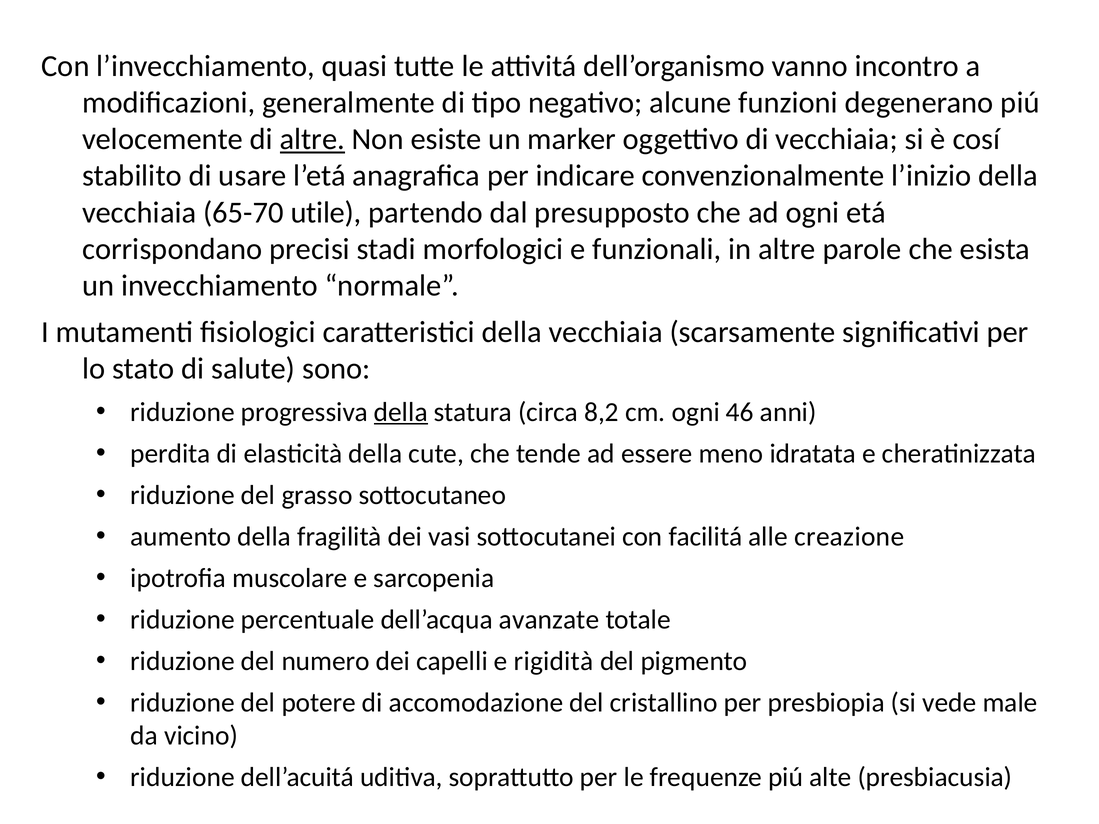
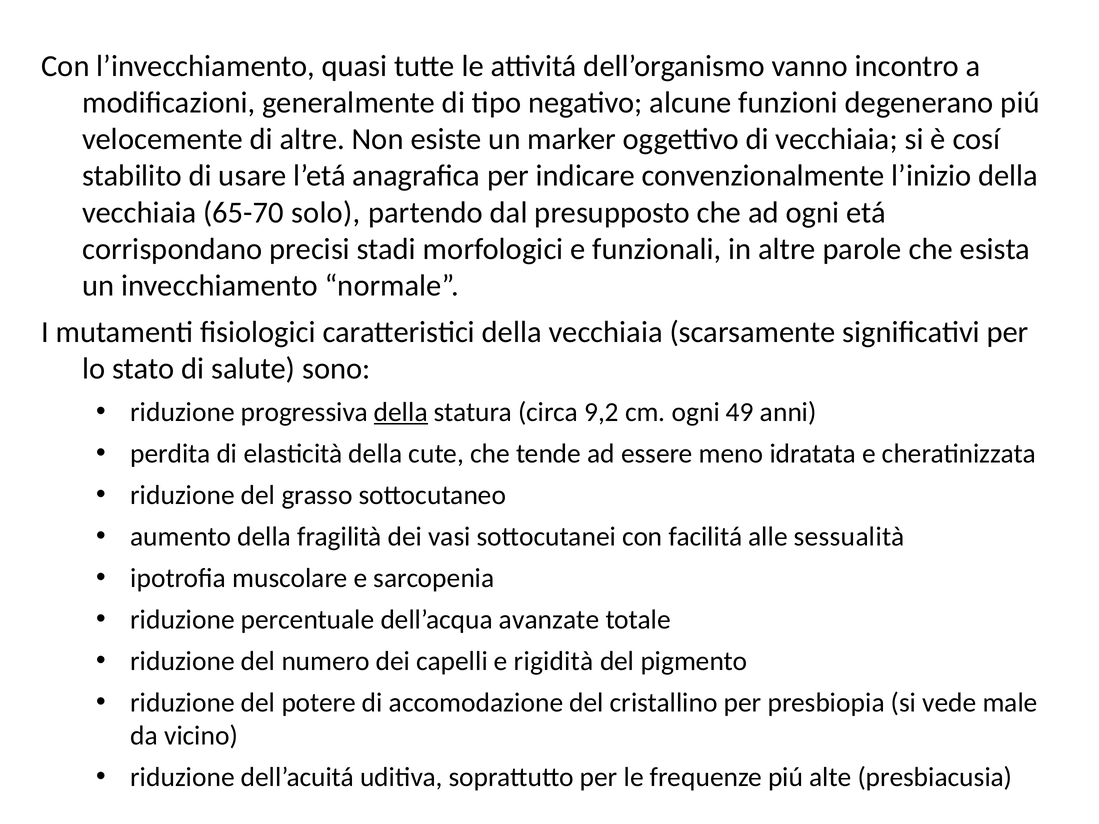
altre at (312, 139) underline: present -> none
utile: utile -> solo
8,2: 8,2 -> 9,2
46: 46 -> 49
creazione: creazione -> sessualità
